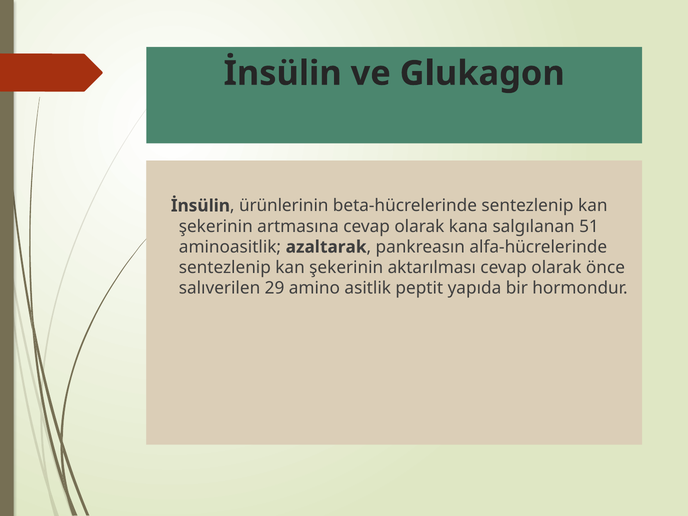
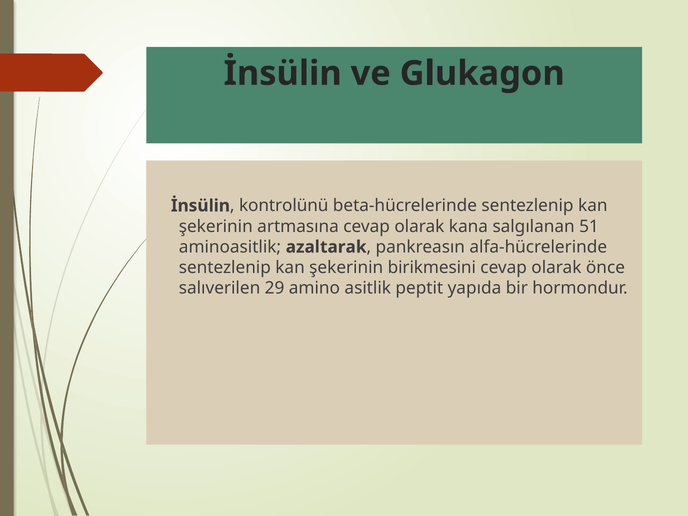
ürünlerinin: ürünlerinin -> kontrolünü
aktarılması: aktarılması -> birikmesini
